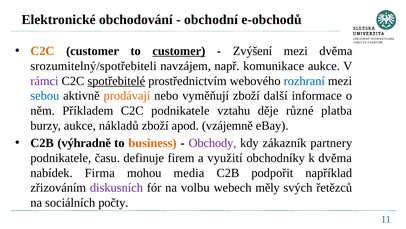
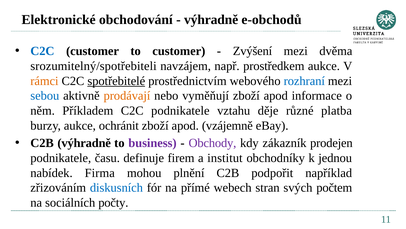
obchodní at (211, 20): obchodní -> výhradně
C2C at (42, 51) colour: orange -> blue
customer at (179, 51) underline: present -> none
komunikace: komunikace -> prostředkem
rámci colour: purple -> orange
vyměňují zboží další: další -> apod
nákladů: nákladů -> ochránit
business colour: orange -> purple
partnery: partnery -> prodejen
využití: využití -> institut
k dvěma: dvěma -> jednou
media: media -> plnění
diskusních colour: purple -> blue
volbu: volbu -> přímé
měly: měly -> stran
řetězců: řetězců -> počtem
